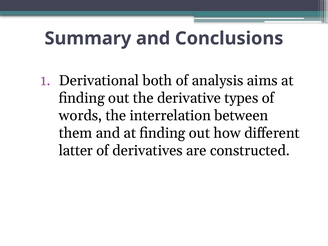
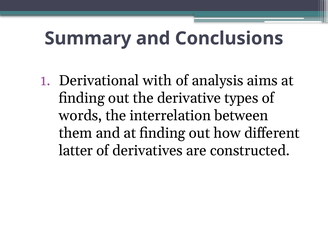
both: both -> with
